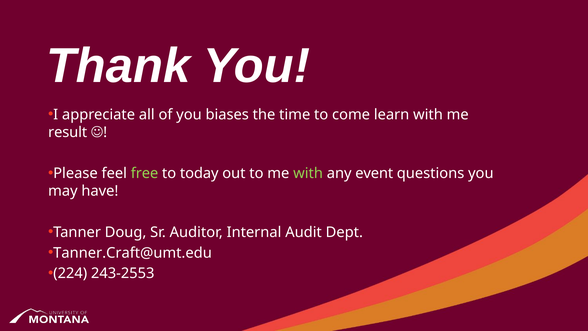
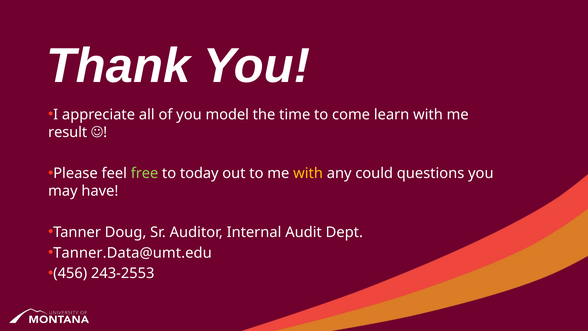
biases: biases -> model
with at (308, 173) colour: light green -> yellow
event: event -> could
Tanner.Craft@umt.edu: Tanner.Craft@umt.edu -> Tanner.Data@umt.edu
224: 224 -> 456
